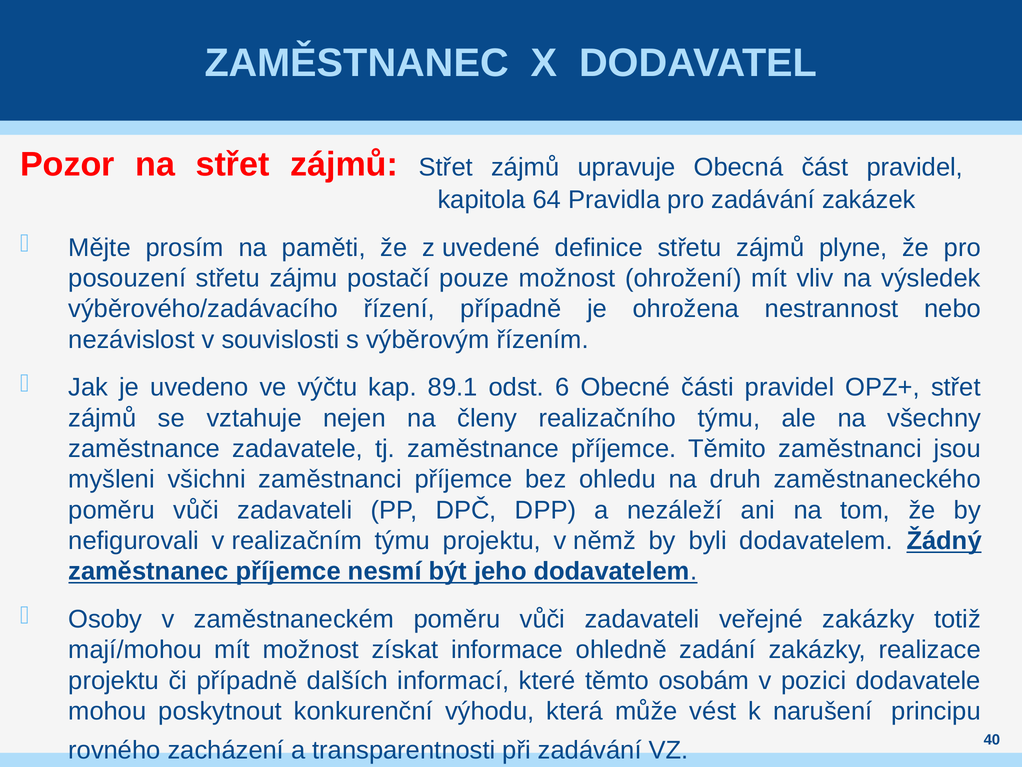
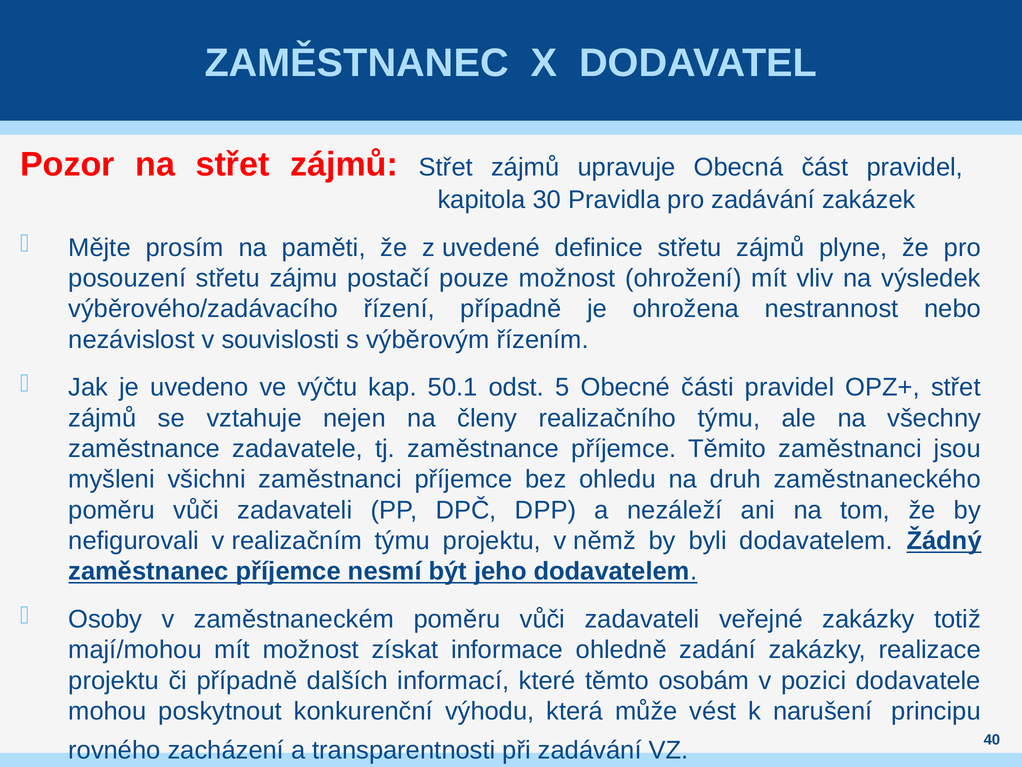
64: 64 -> 30
89.1: 89.1 -> 50.1
6: 6 -> 5
